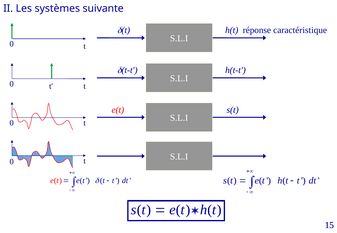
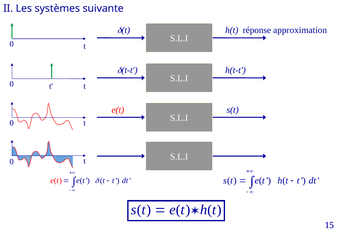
caractéristique: caractéristique -> approximation
